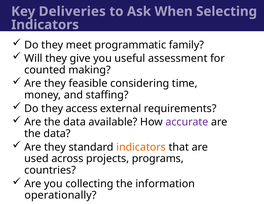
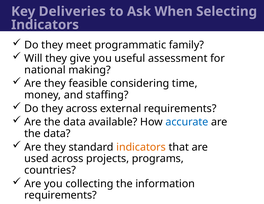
counted: counted -> national
they access: access -> across
accurate colour: purple -> blue
operationally at (60, 195): operationally -> requirements
